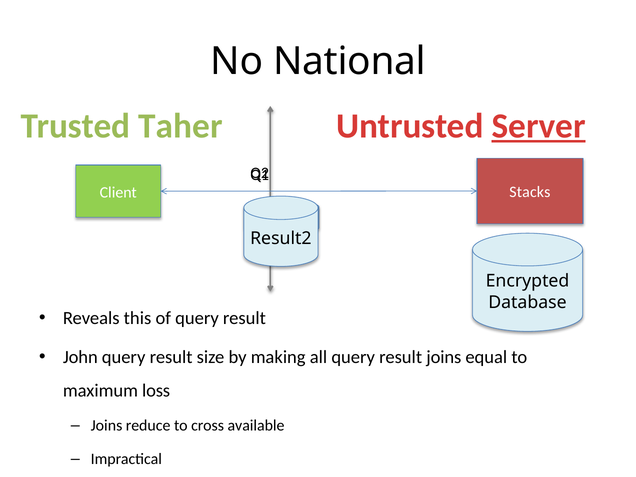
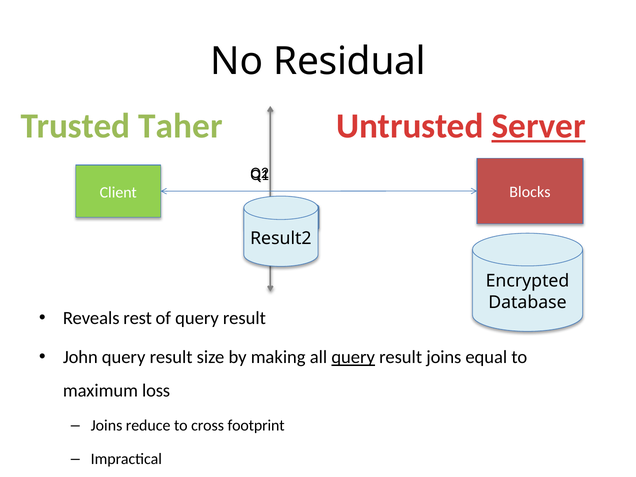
National: National -> Residual
Stacks: Stacks -> Blocks
this: this -> rest
query at (353, 357) underline: none -> present
available: available -> footprint
